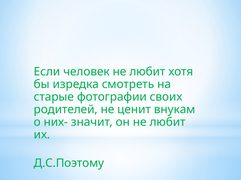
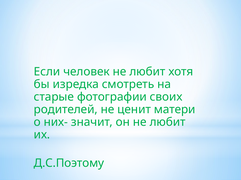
внукам: внукам -> матери
